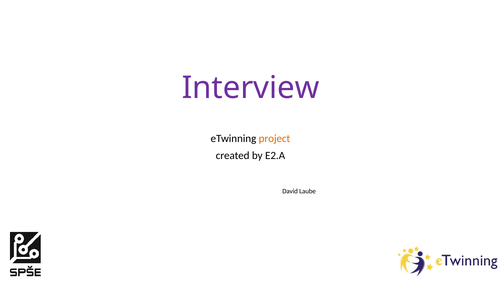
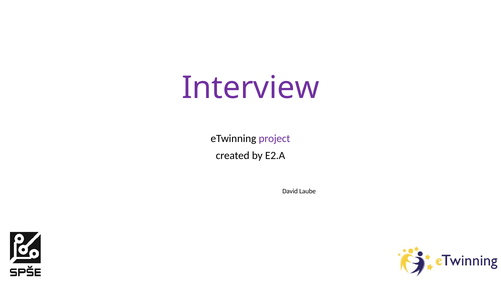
project colour: orange -> purple
